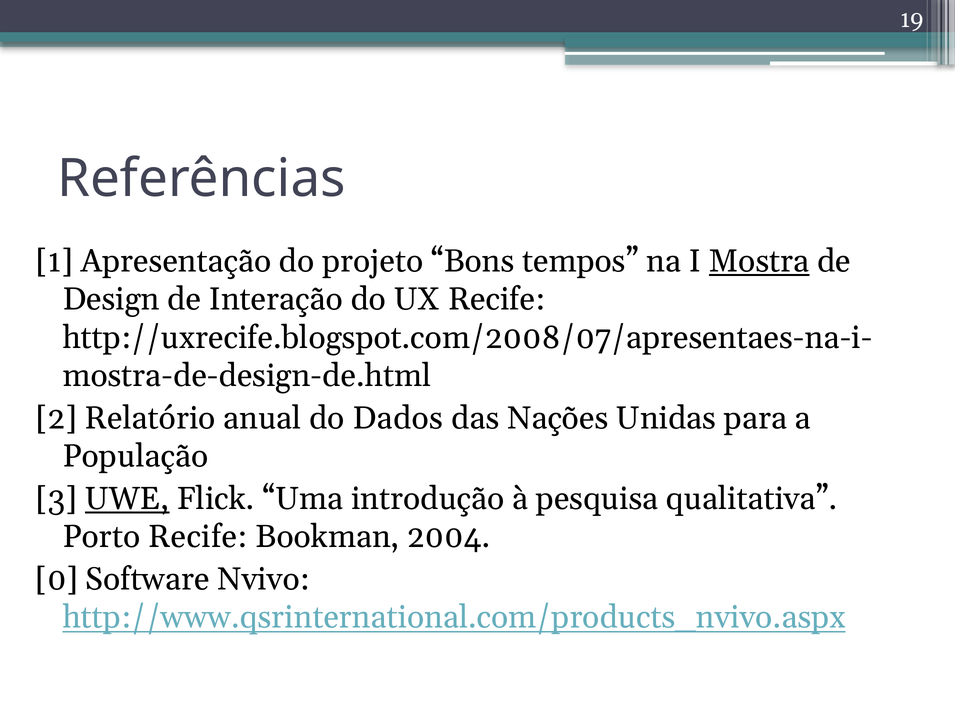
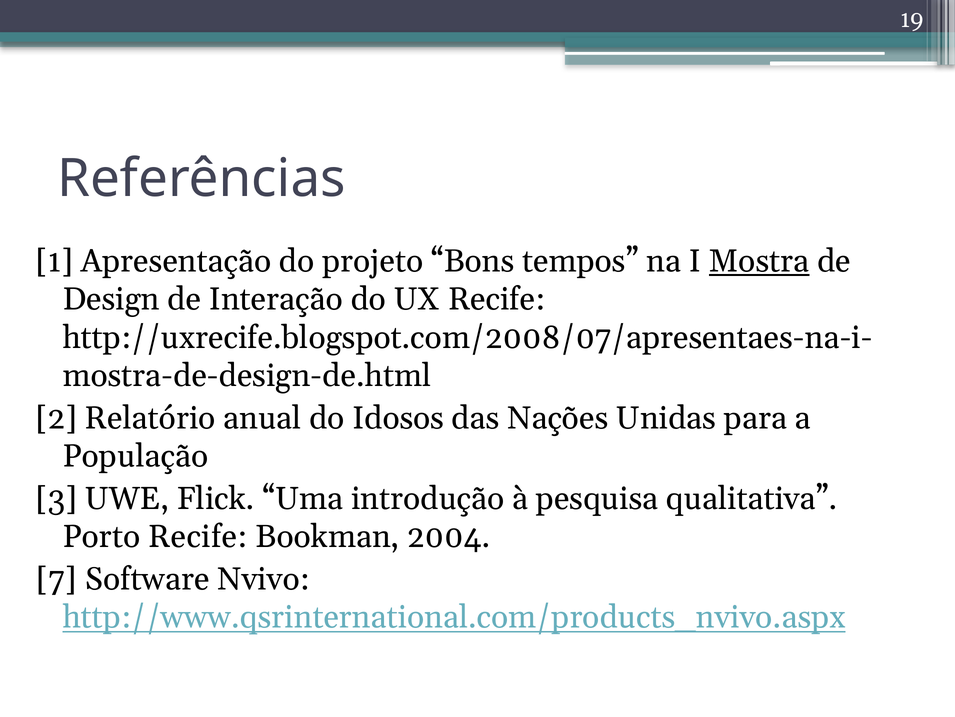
Dados: Dados -> Idosos
UWE underline: present -> none
0: 0 -> 7
